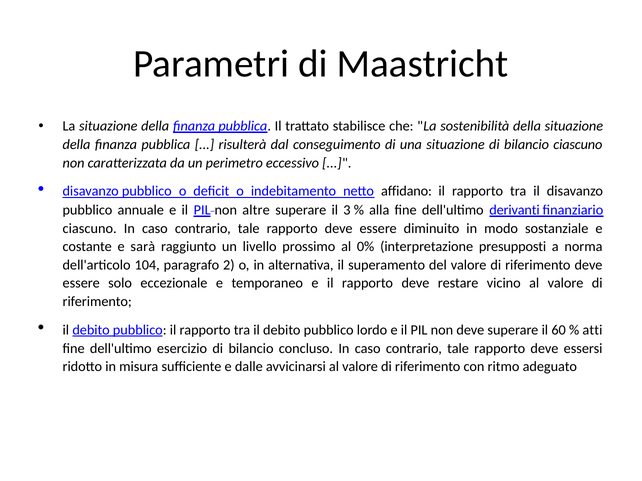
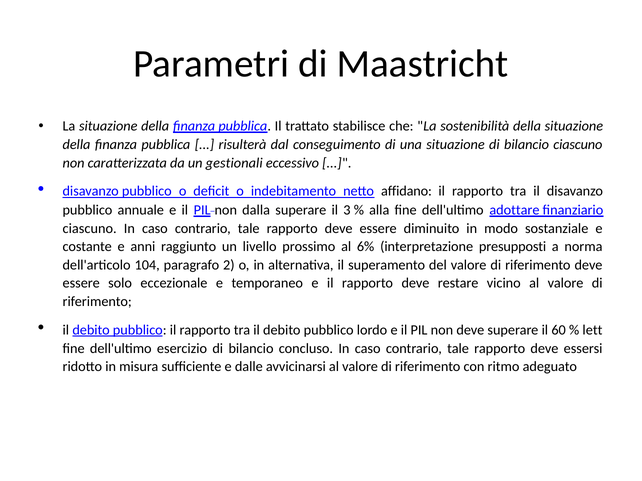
perimetro: perimetro -> gestionali
altre: altre -> dalla
derivanti: derivanti -> adottare
sarà: sarà -> anni
0%: 0% -> 6%
atti: atti -> lett
